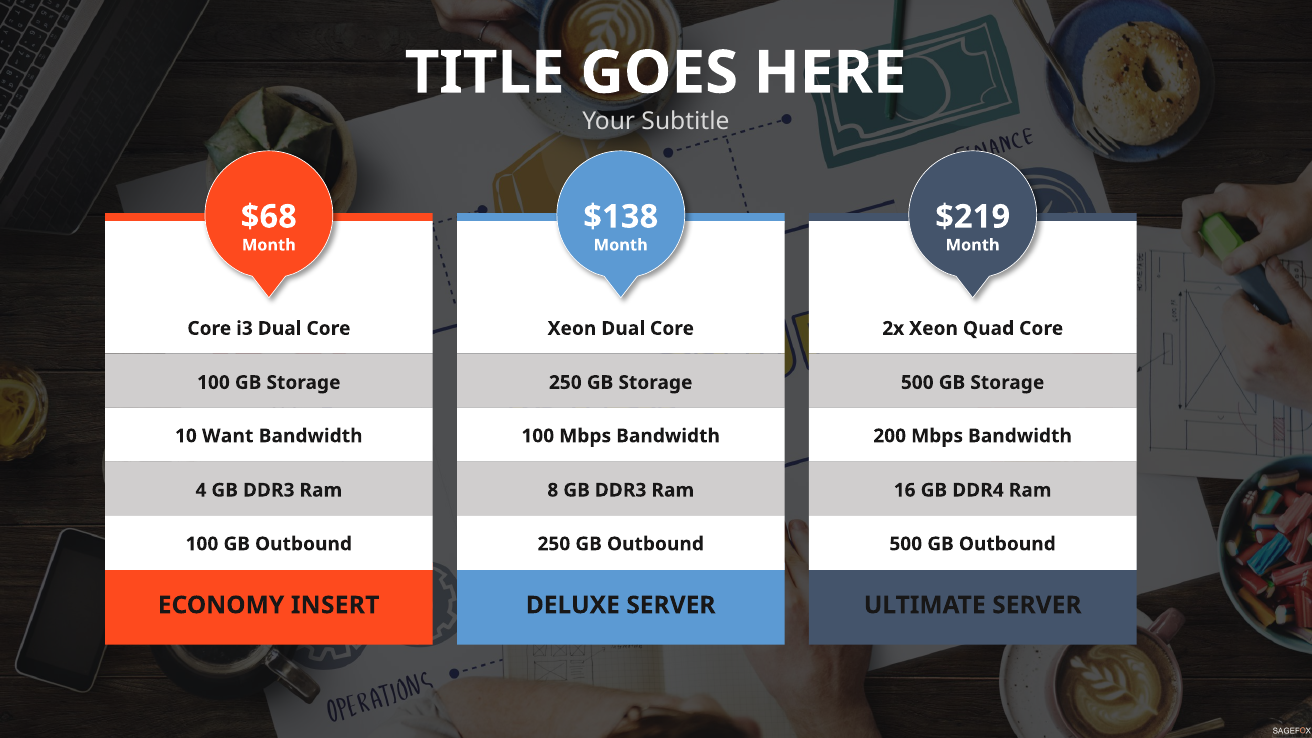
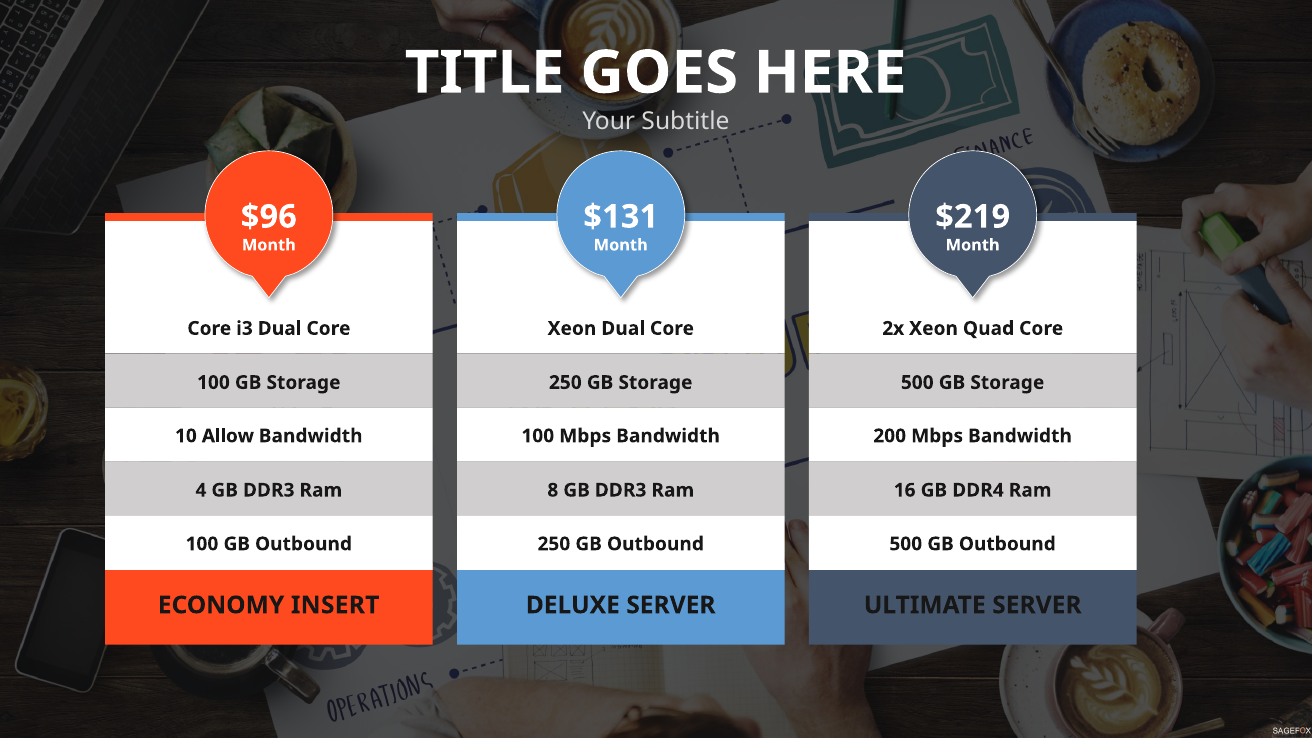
$68: $68 -> $96
$138: $138 -> $131
Want: Want -> Allow
